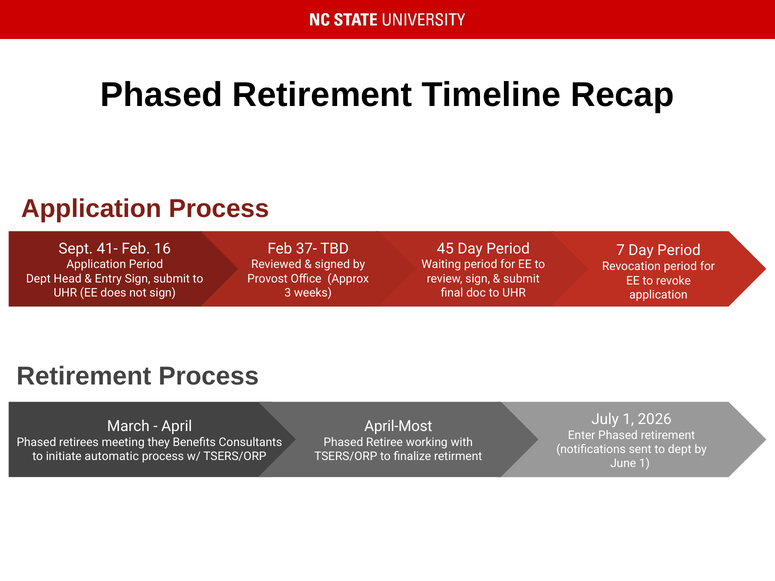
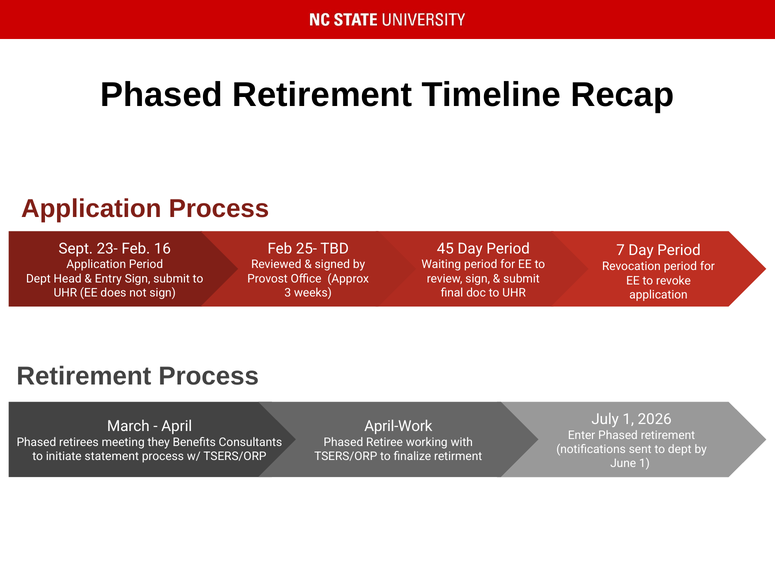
41-: 41- -> 23-
37-: 37- -> 25-
April-Most: April-Most -> April-Work
automatic: automatic -> statement
